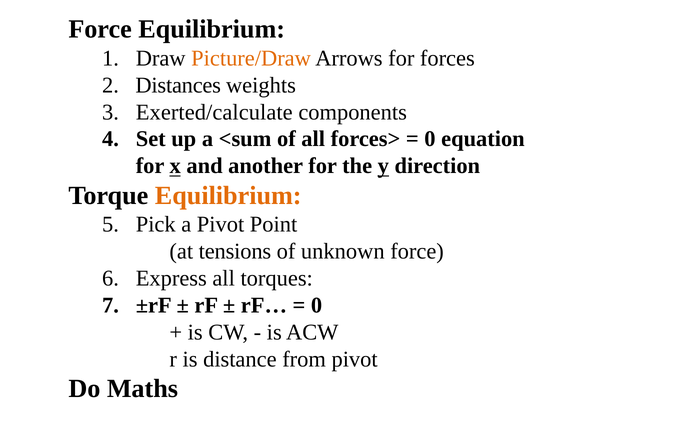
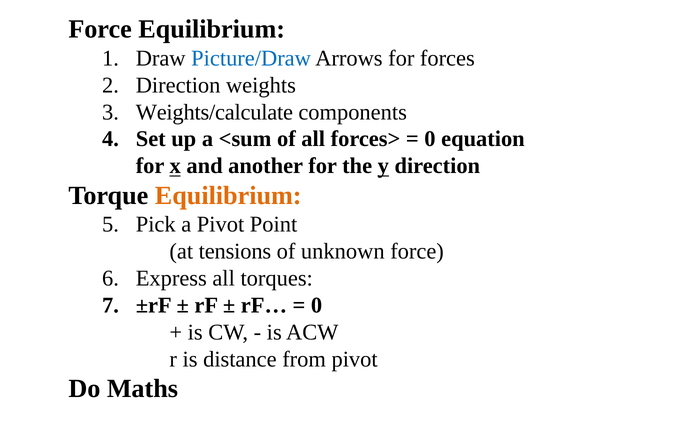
Picture/Draw colour: orange -> blue
Distances at (178, 85): Distances -> Direction
Exerted/calculate: Exerted/calculate -> Weights/calculate
